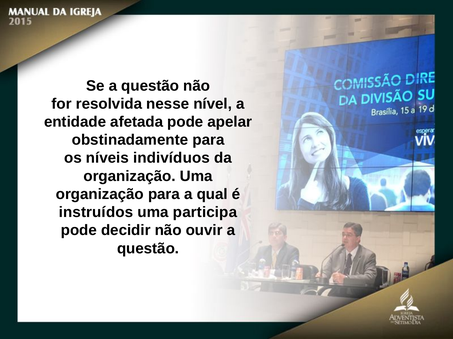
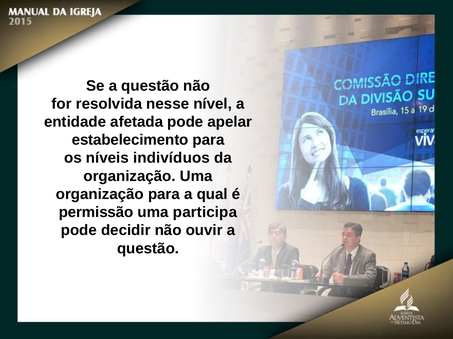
obstinadamente: obstinadamente -> estabelecimento
instruídos: instruídos -> permissão
